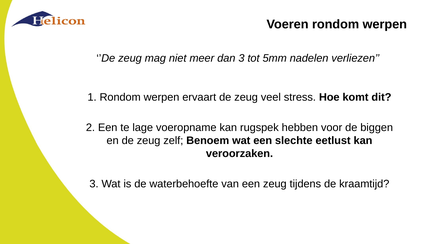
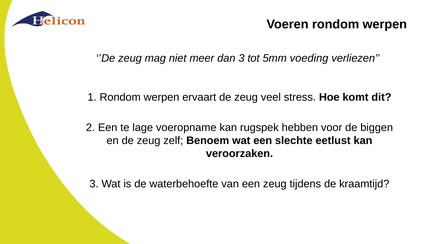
nadelen: nadelen -> voeding
